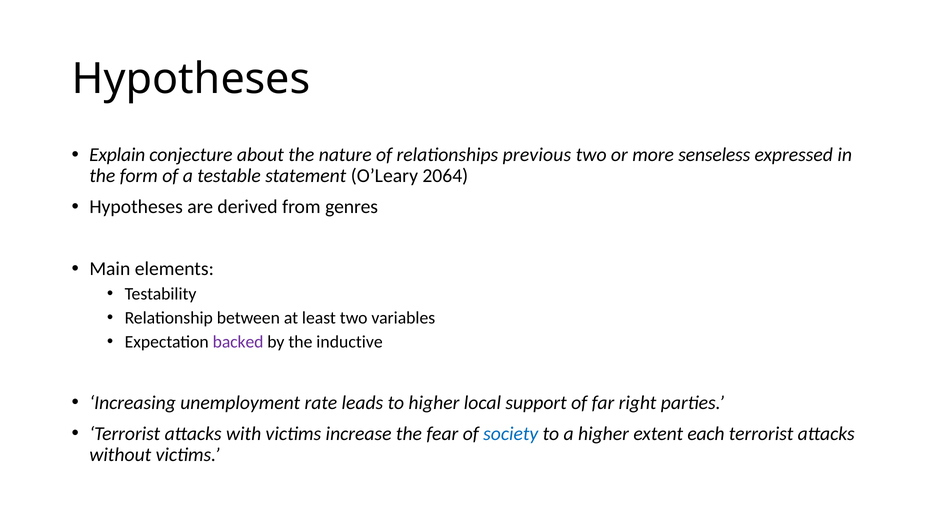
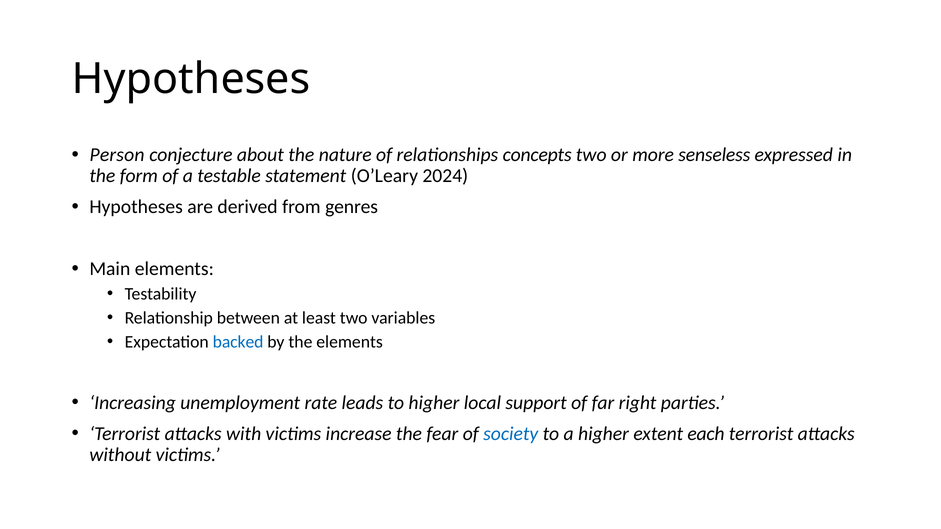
Explain: Explain -> Person
previous: previous -> concepts
2064: 2064 -> 2024
backed colour: purple -> blue
the inductive: inductive -> elements
